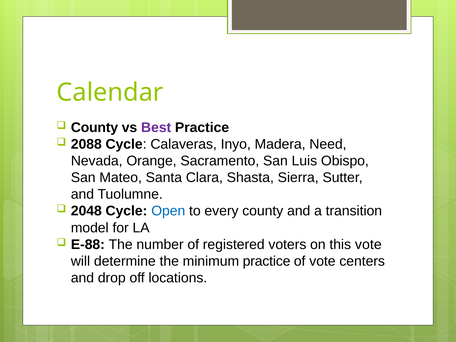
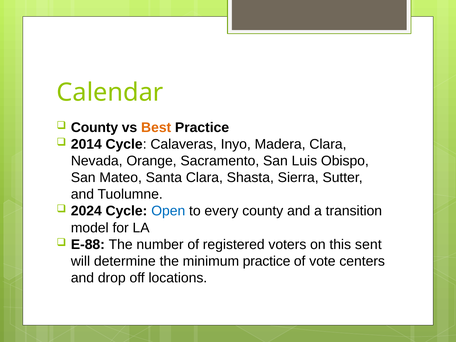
Best colour: purple -> orange
2088: 2088 -> 2014
Madera Need: Need -> Clara
2048: 2048 -> 2024
this vote: vote -> sent
